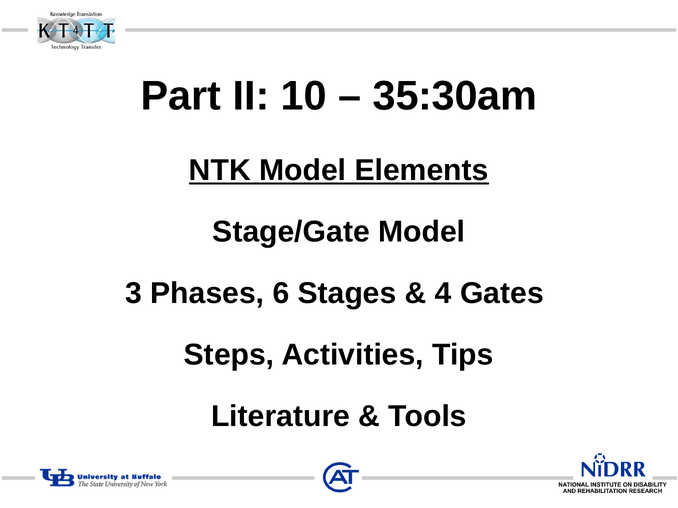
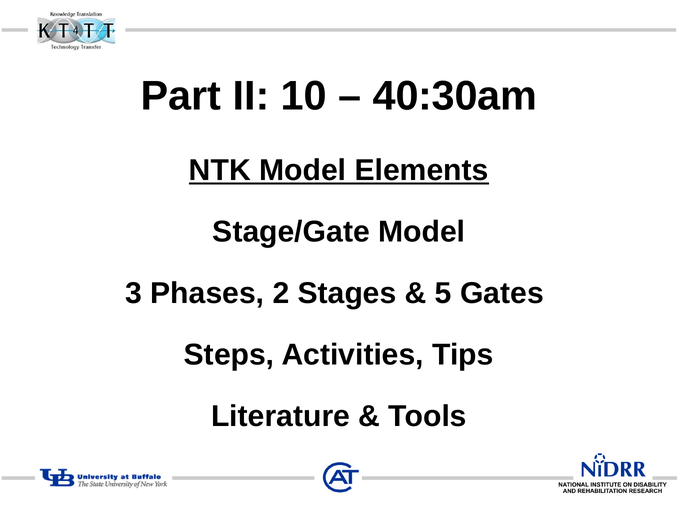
35:30am: 35:30am -> 40:30am
6: 6 -> 2
4: 4 -> 5
